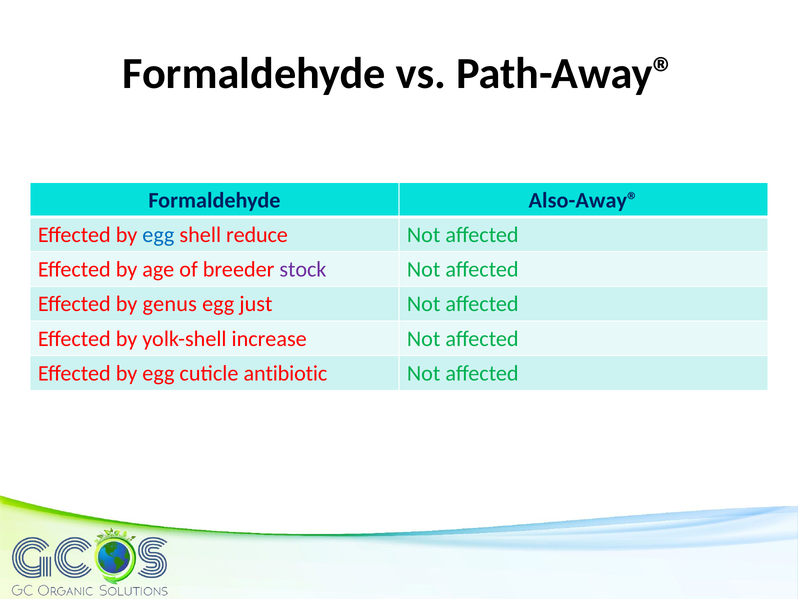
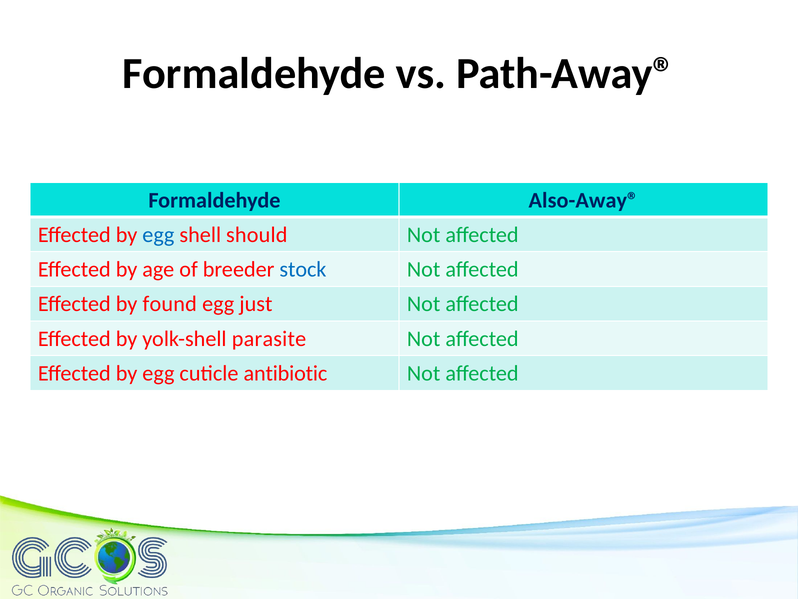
reduce: reduce -> should
stock colour: purple -> blue
genus: genus -> found
increase: increase -> parasite
